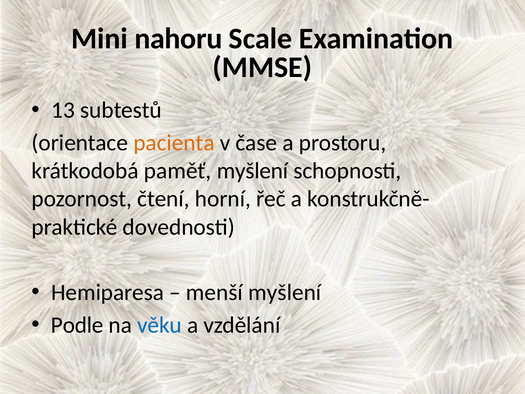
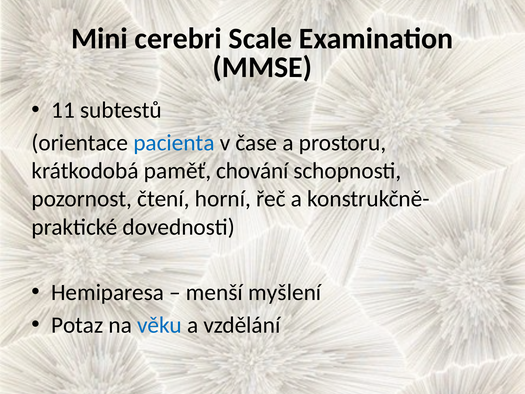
nahoru: nahoru -> cerebri
13: 13 -> 11
pacienta colour: orange -> blue
paměť myšlení: myšlení -> chování
Podle: Podle -> Potaz
